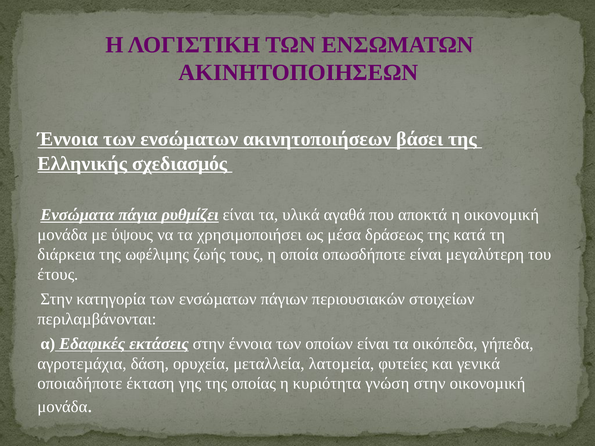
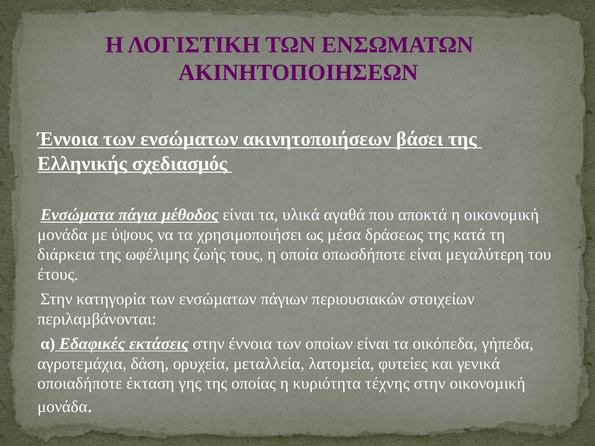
ρυθμίζει: ρυθμίζει -> µέθοδος
γνώση: γνώση -> τέχνης
